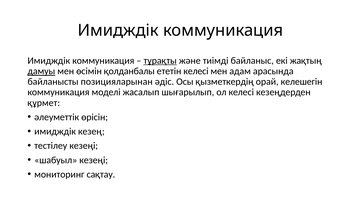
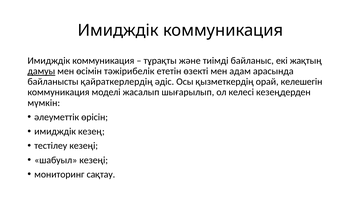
тұрақты underline: present -> none
қолданбалы: қолданбалы -> тəжірибелік
ететін келесі: келесі -> өзекті
позицияларынан: позицияларынан -> қайраткерлердің
құрмет: құрмет -> мүмкін
